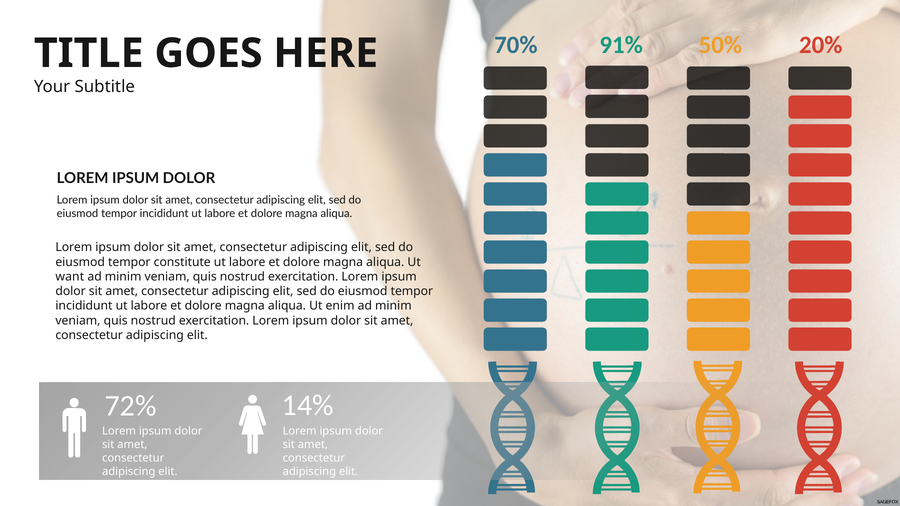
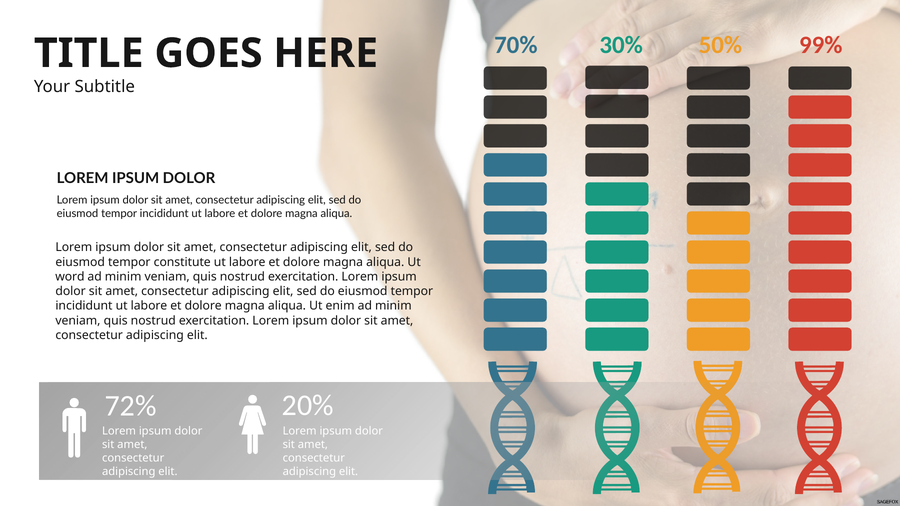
91%: 91% -> 30%
20%: 20% -> 99%
want: want -> word
14%: 14% -> 20%
